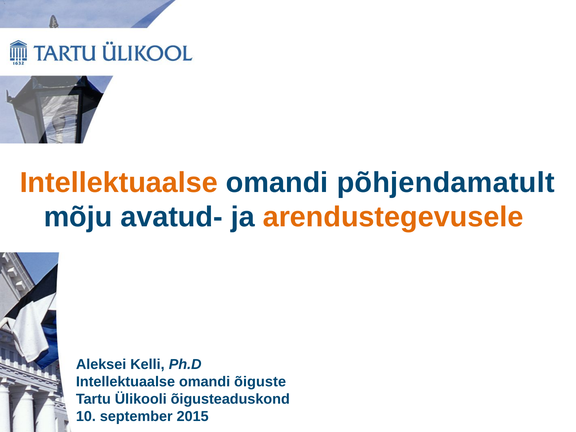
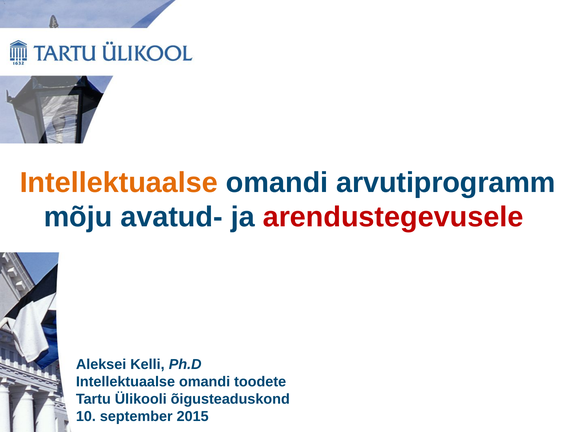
põhjendamatult: põhjendamatult -> arvutiprogramm
arendustegevusele colour: orange -> red
õiguste: õiguste -> toodete
